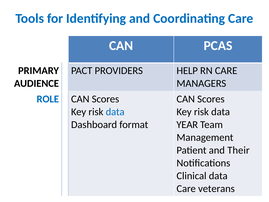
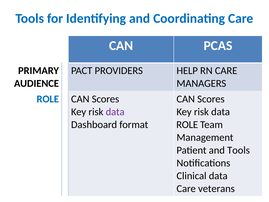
data at (115, 112) colour: blue -> purple
YEAR at (187, 124): YEAR -> ROLE
and Their: Their -> Tools
